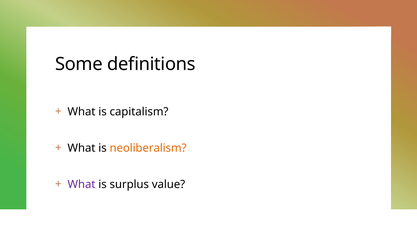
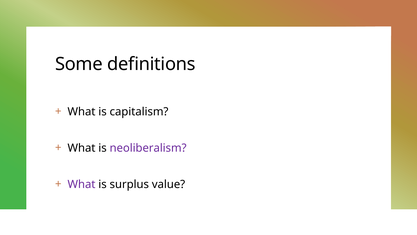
neoliberalism colour: orange -> purple
